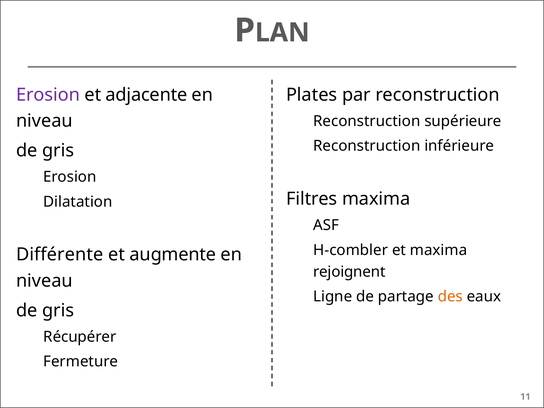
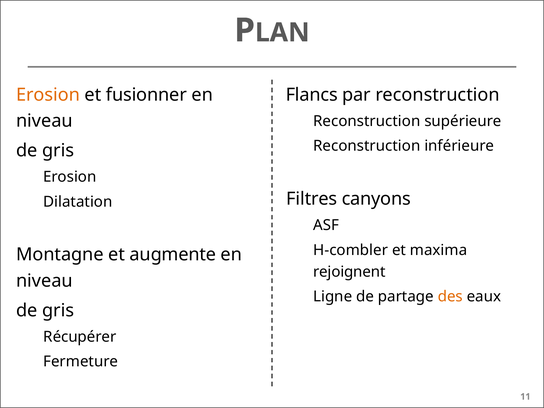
Erosion at (48, 95) colour: purple -> orange
adjacente: adjacente -> fusionner
Plates: Plates -> Flancs
Filtres maxima: maxima -> canyons
Différente: Différente -> Montagne
